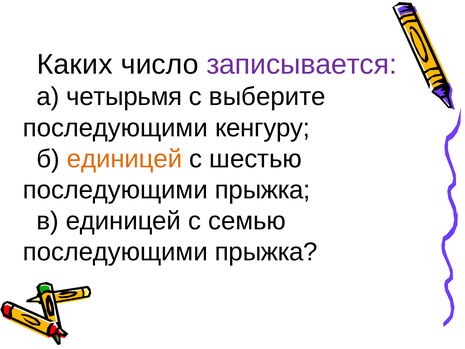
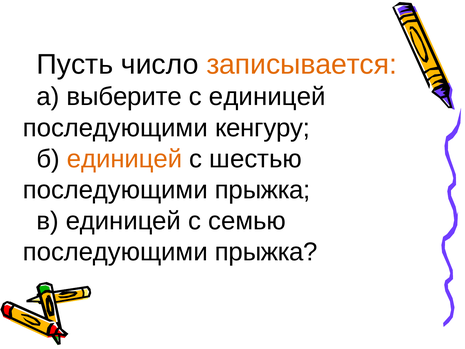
Каких: Каких -> Пусть
записывается colour: purple -> orange
четырьмя: четырьмя -> выберите
с выберите: выберите -> единицей
